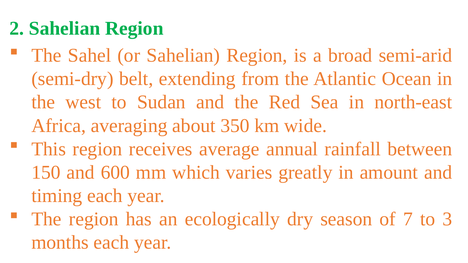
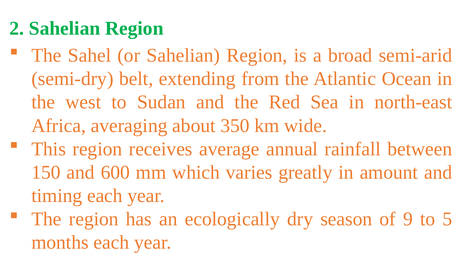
7: 7 -> 9
3: 3 -> 5
